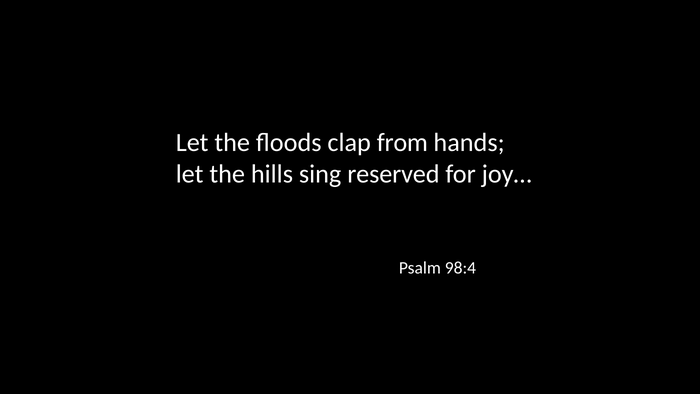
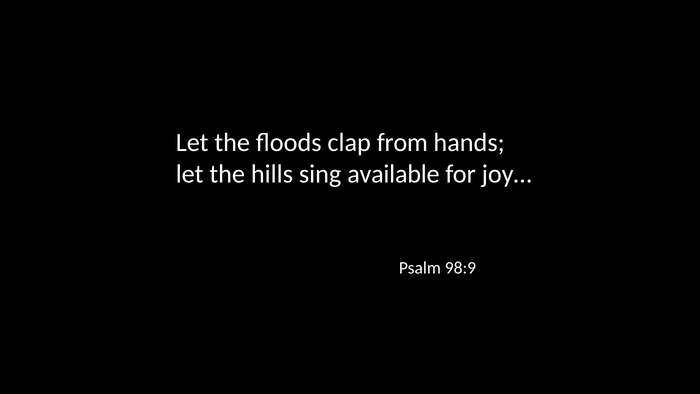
reserved: reserved -> available
98:4: 98:4 -> 98:9
